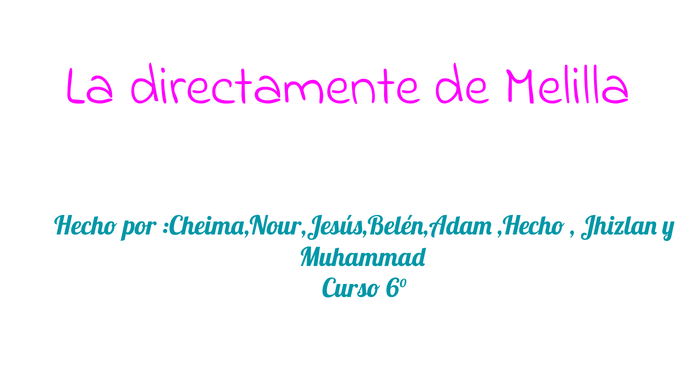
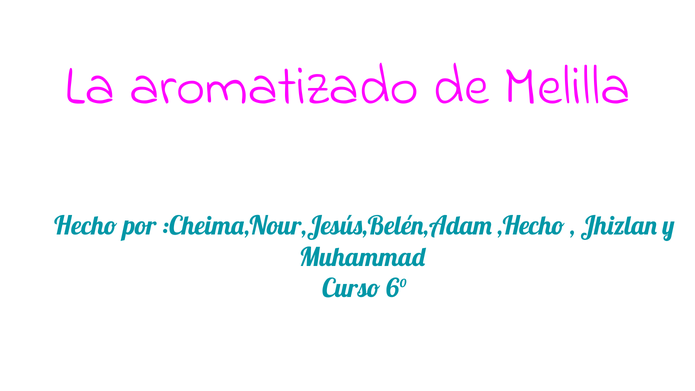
directamente: directamente -> aromatizado
